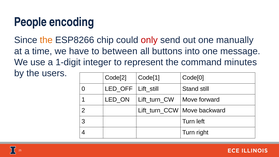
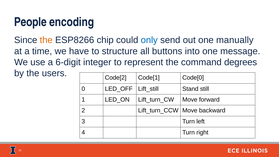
only colour: red -> blue
between: between -> structure
1-digit: 1-digit -> 6-digit
minutes: minutes -> degrees
